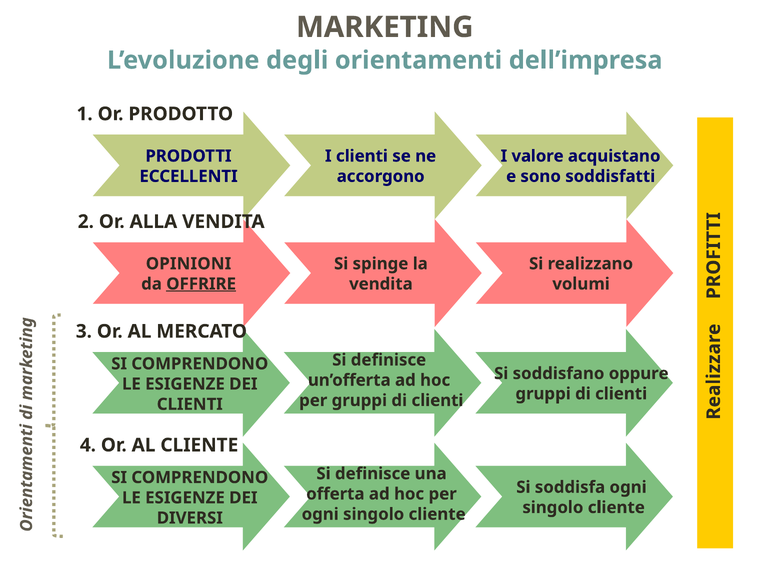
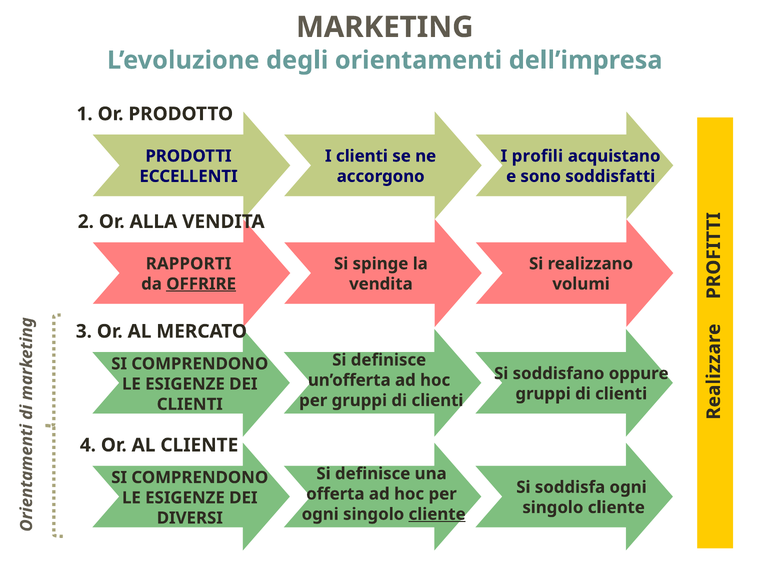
valore: valore -> profili
OPINIONI: OPINIONI -> RAPPORTI
cliente at (437, 514) underline: none -> present
